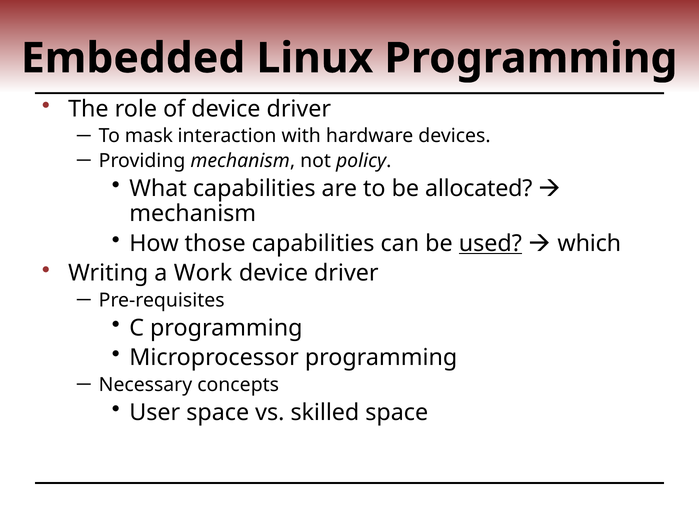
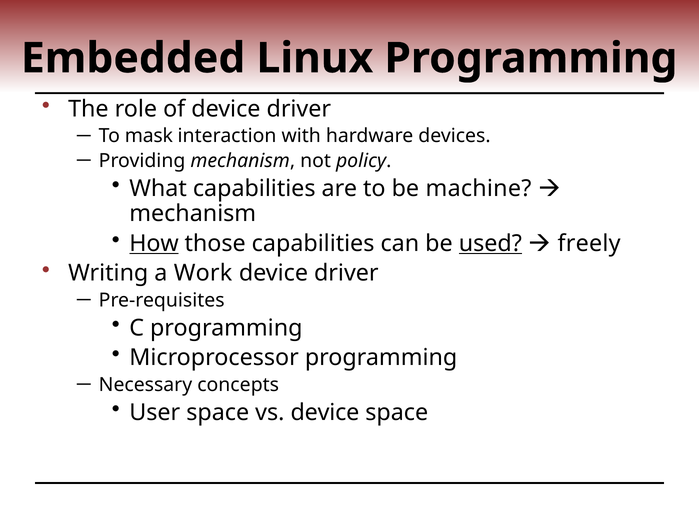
allocated: allocated -> machine
How underline: none -> present
which: which -> freely
vs skilled: skilled -> device
